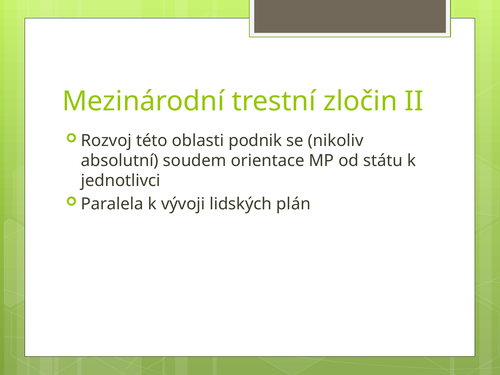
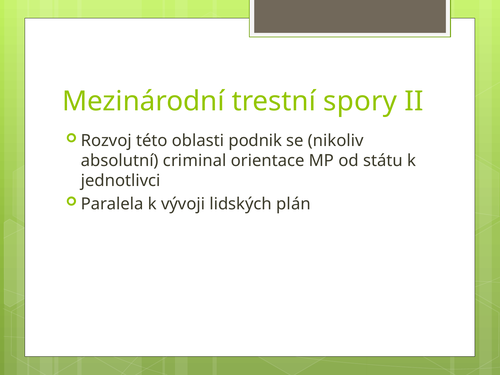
zločin: zločin -> spory
soudem: soudem -> criminal
